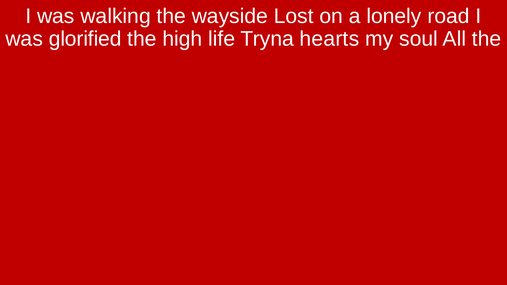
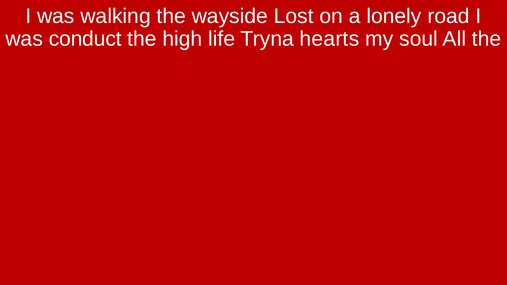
glorified: glorified -> conduct
